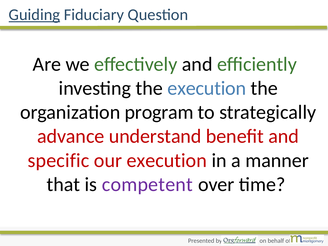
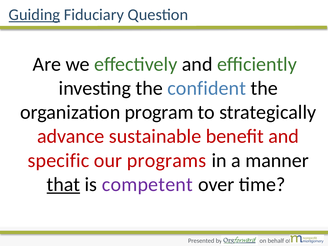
the execution: execution -> confident
understand: understand -> sustainable
our execution: execution -> programs
that underline: none -> present
